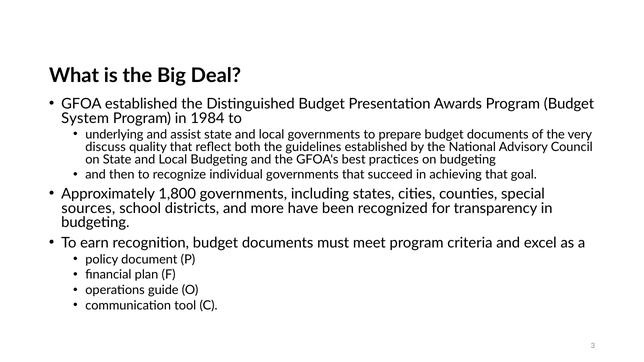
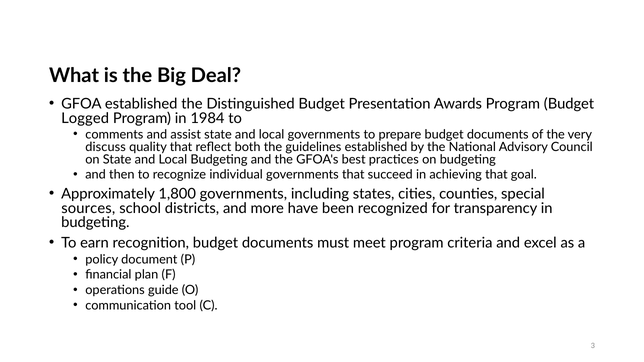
System: System -> Logged
underlying: underlying -> comments
